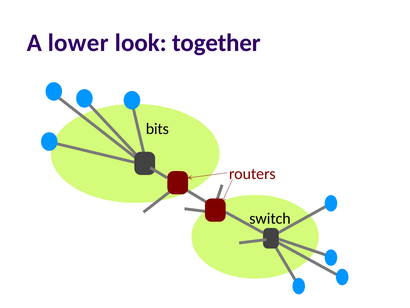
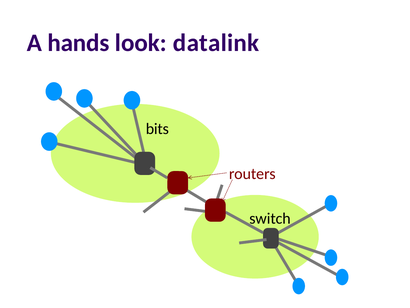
lower: lower -> hands
together: together -> datalink
